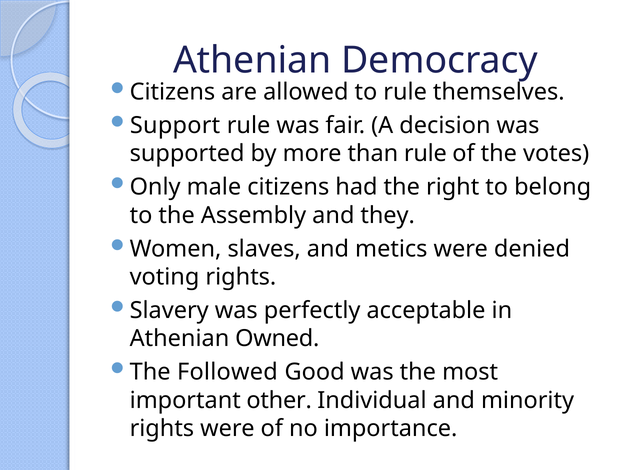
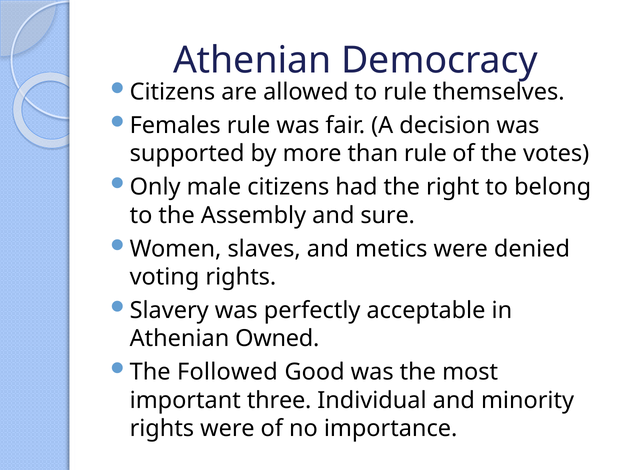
Support: Support -> Females
they: they -> sure
other: other -> three
